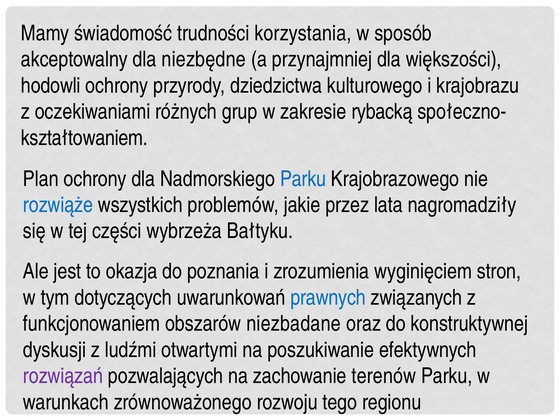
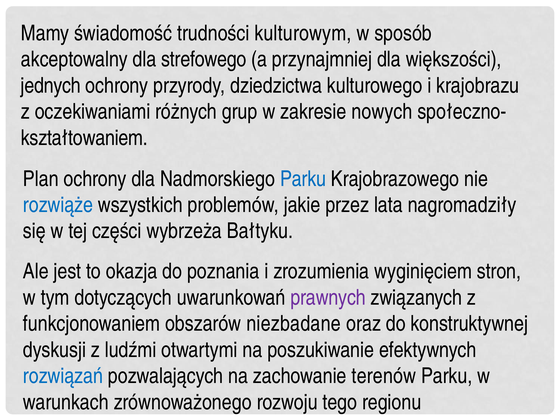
korzystania: korzystania -> kulturowym
niezbędne: niezbędne -> strefowego
hodowli: hodowli -> jednych
rybacką: rybacką -> nowych
prawnych colour: blue -> purple
rozwiązań colour: purple -> blue
